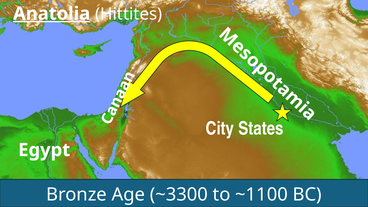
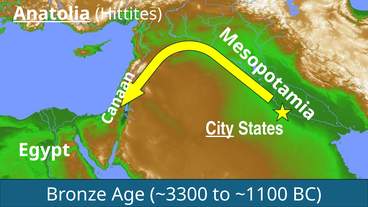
City underline: none -> present
